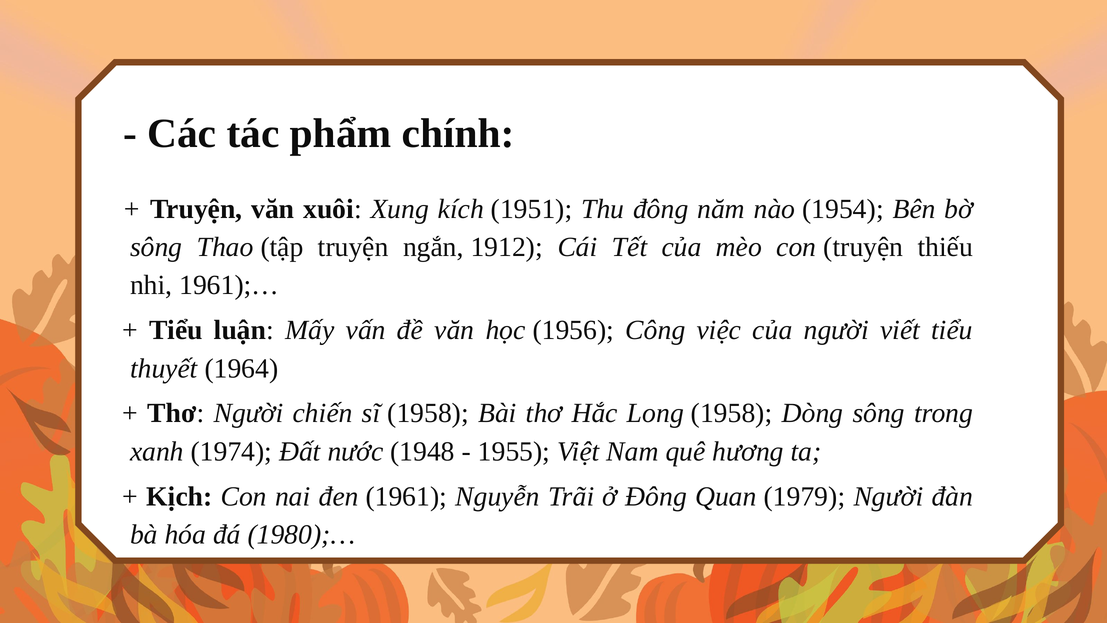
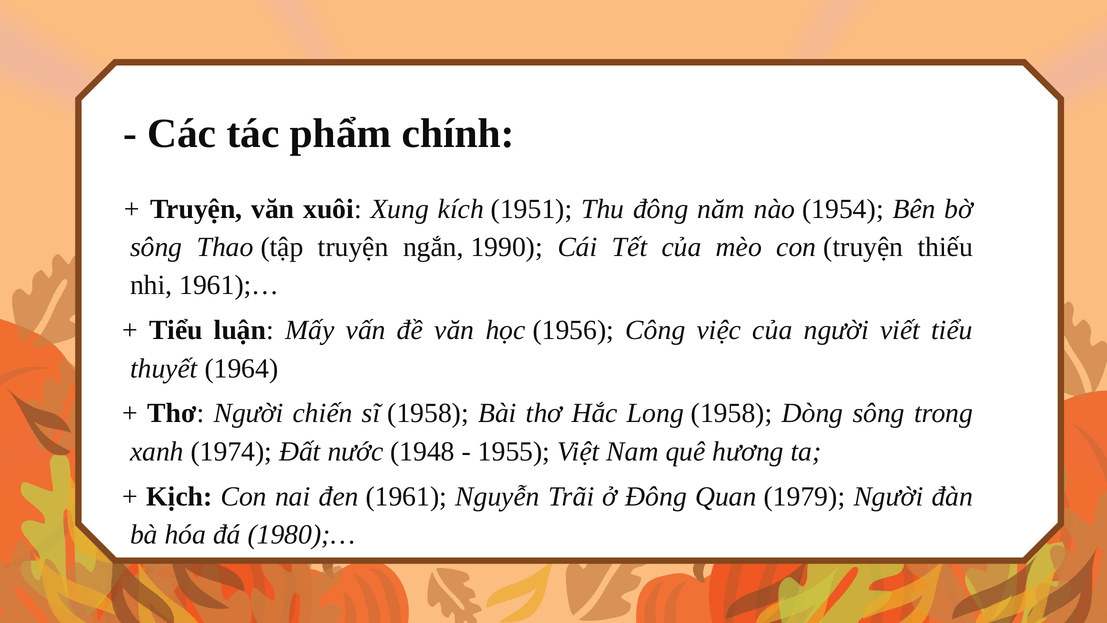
1912: 1912 -> 1990
